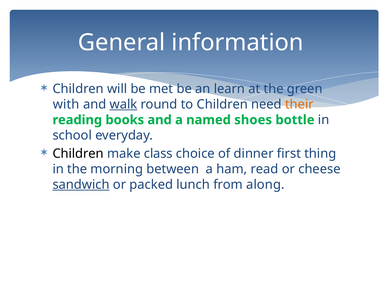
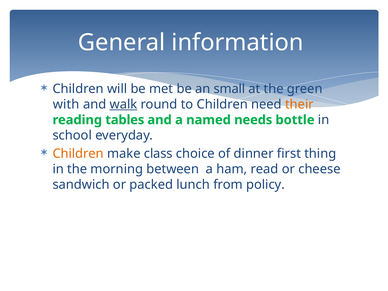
learn: learn -> small
books: books -> tables
shoes: shoes -> needs
Children at (78, 154) colour: black -> orange
sandwich underline: present -> none
along: along -> policy
